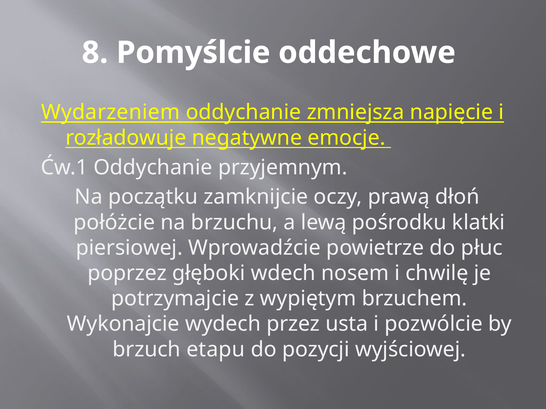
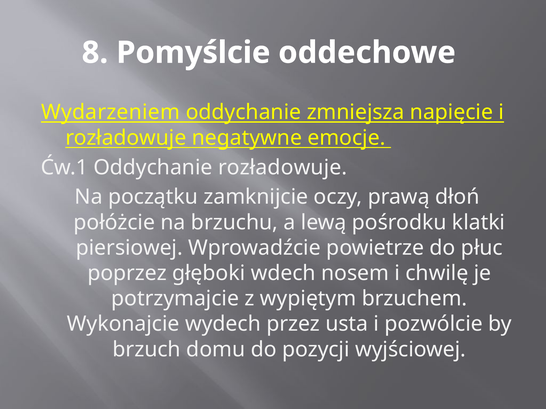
Oddychanie przyjemnym: przyjemnym -> rozładowuje
etapu: etapu -> domu
